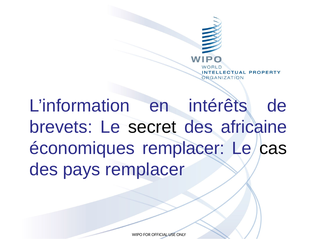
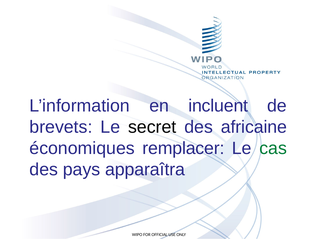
intérêts: intérêts -> incluent
cas colour: black -> green
pays remplacer: remplacer -> apparaîtra
